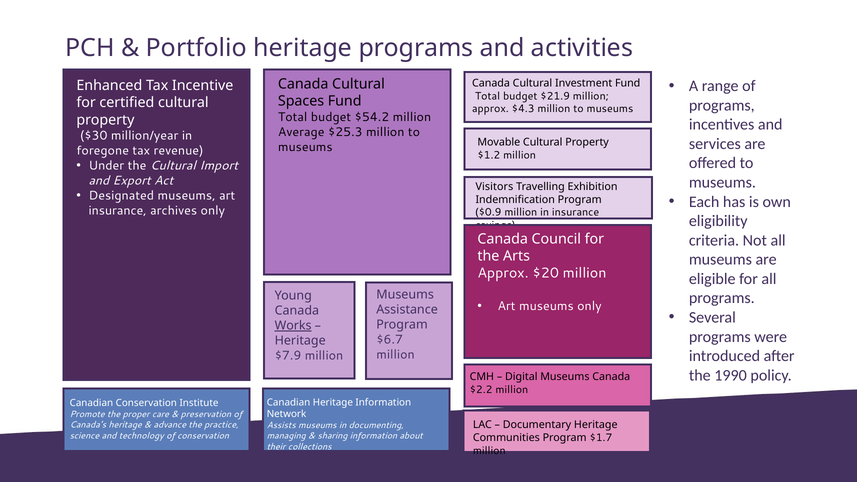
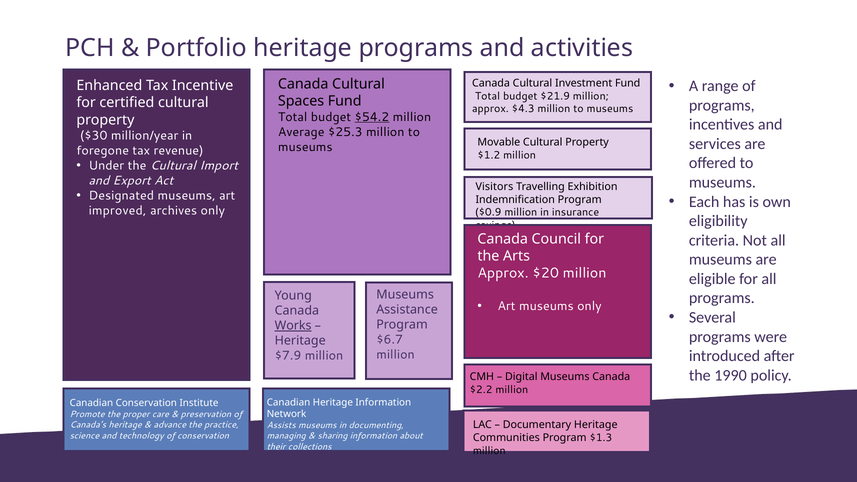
$54.2 underline: none -> present
insurance at (118, 211): insurance -> improved
$1.7: $1.7 -> $1.3
